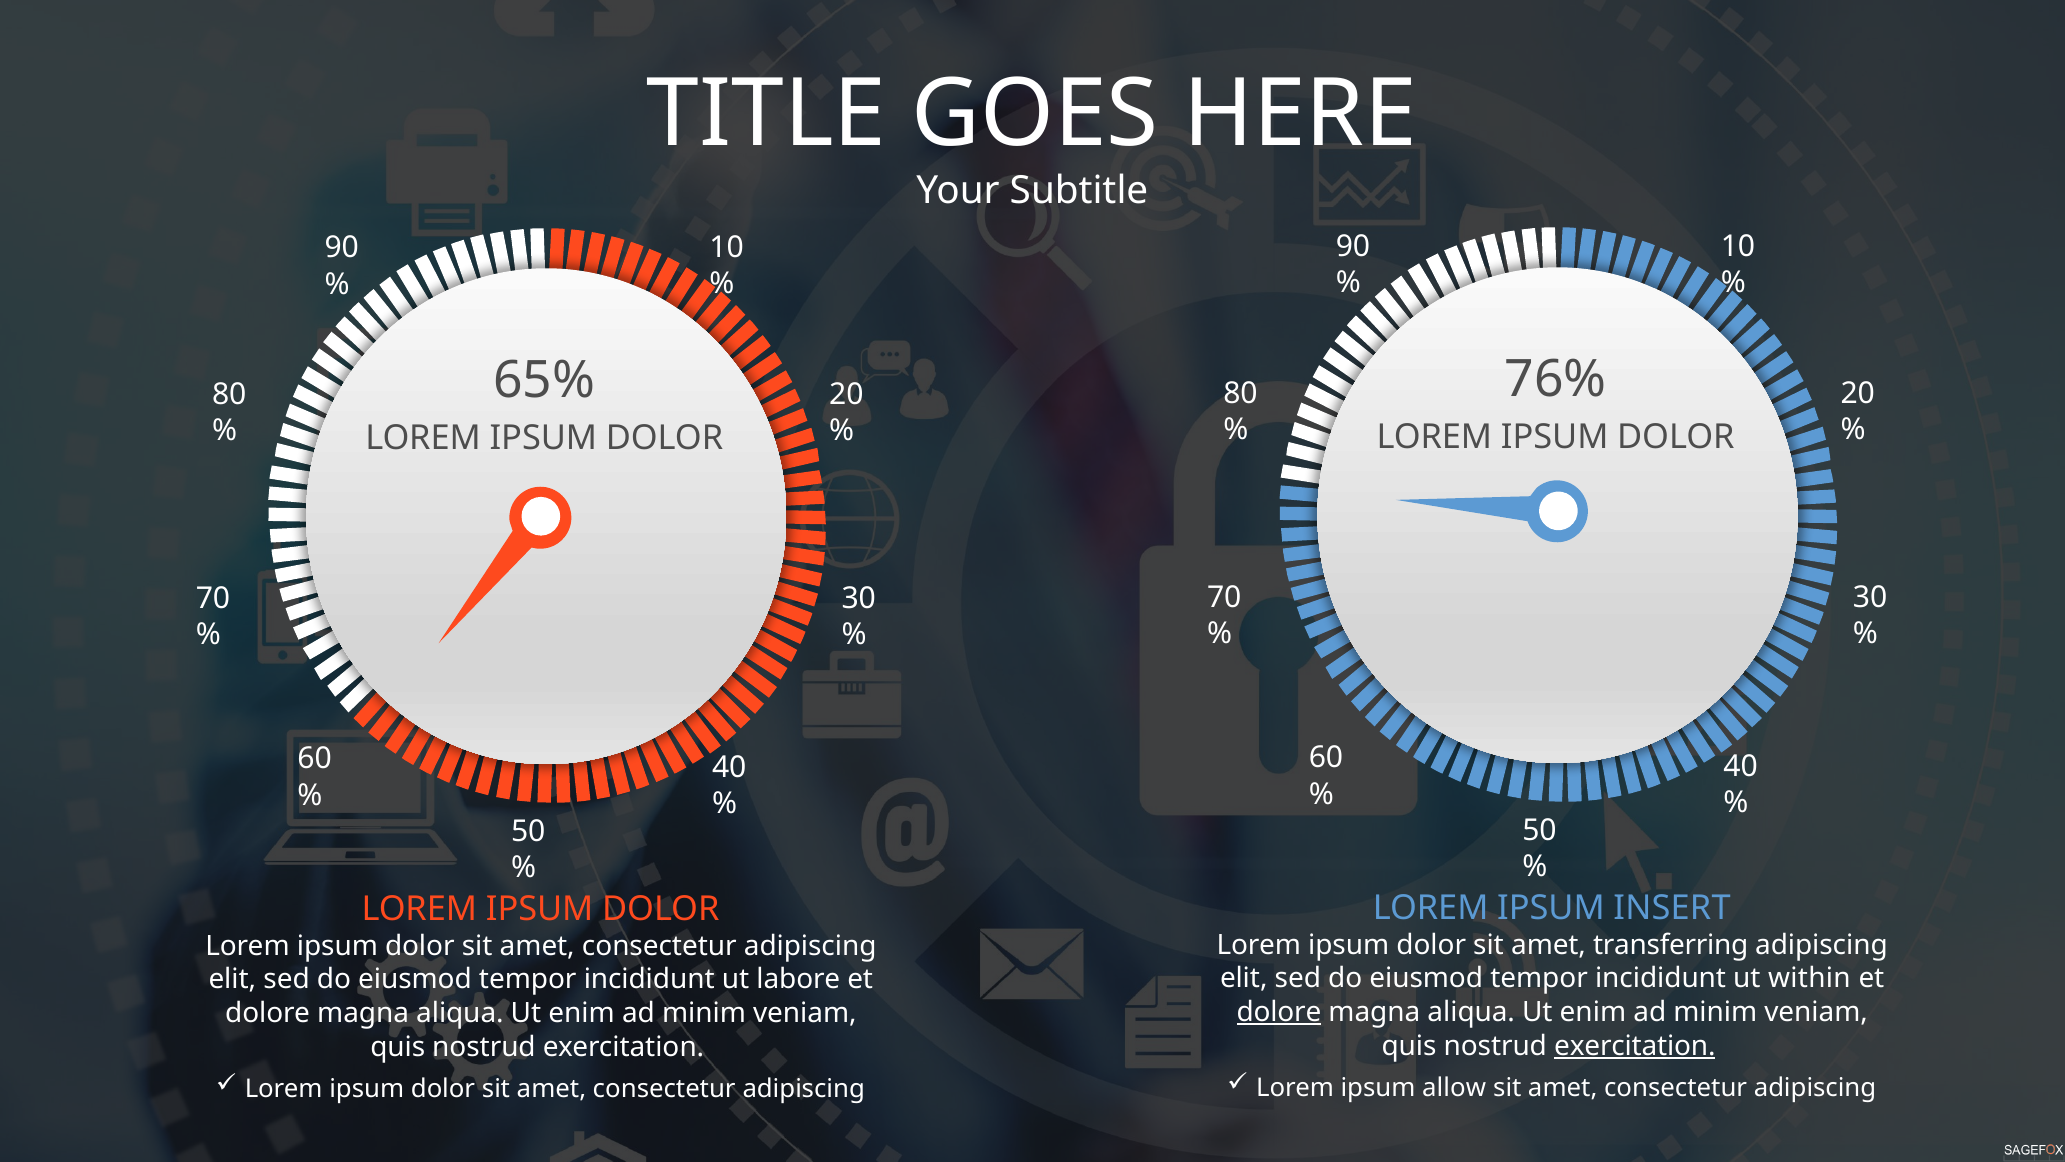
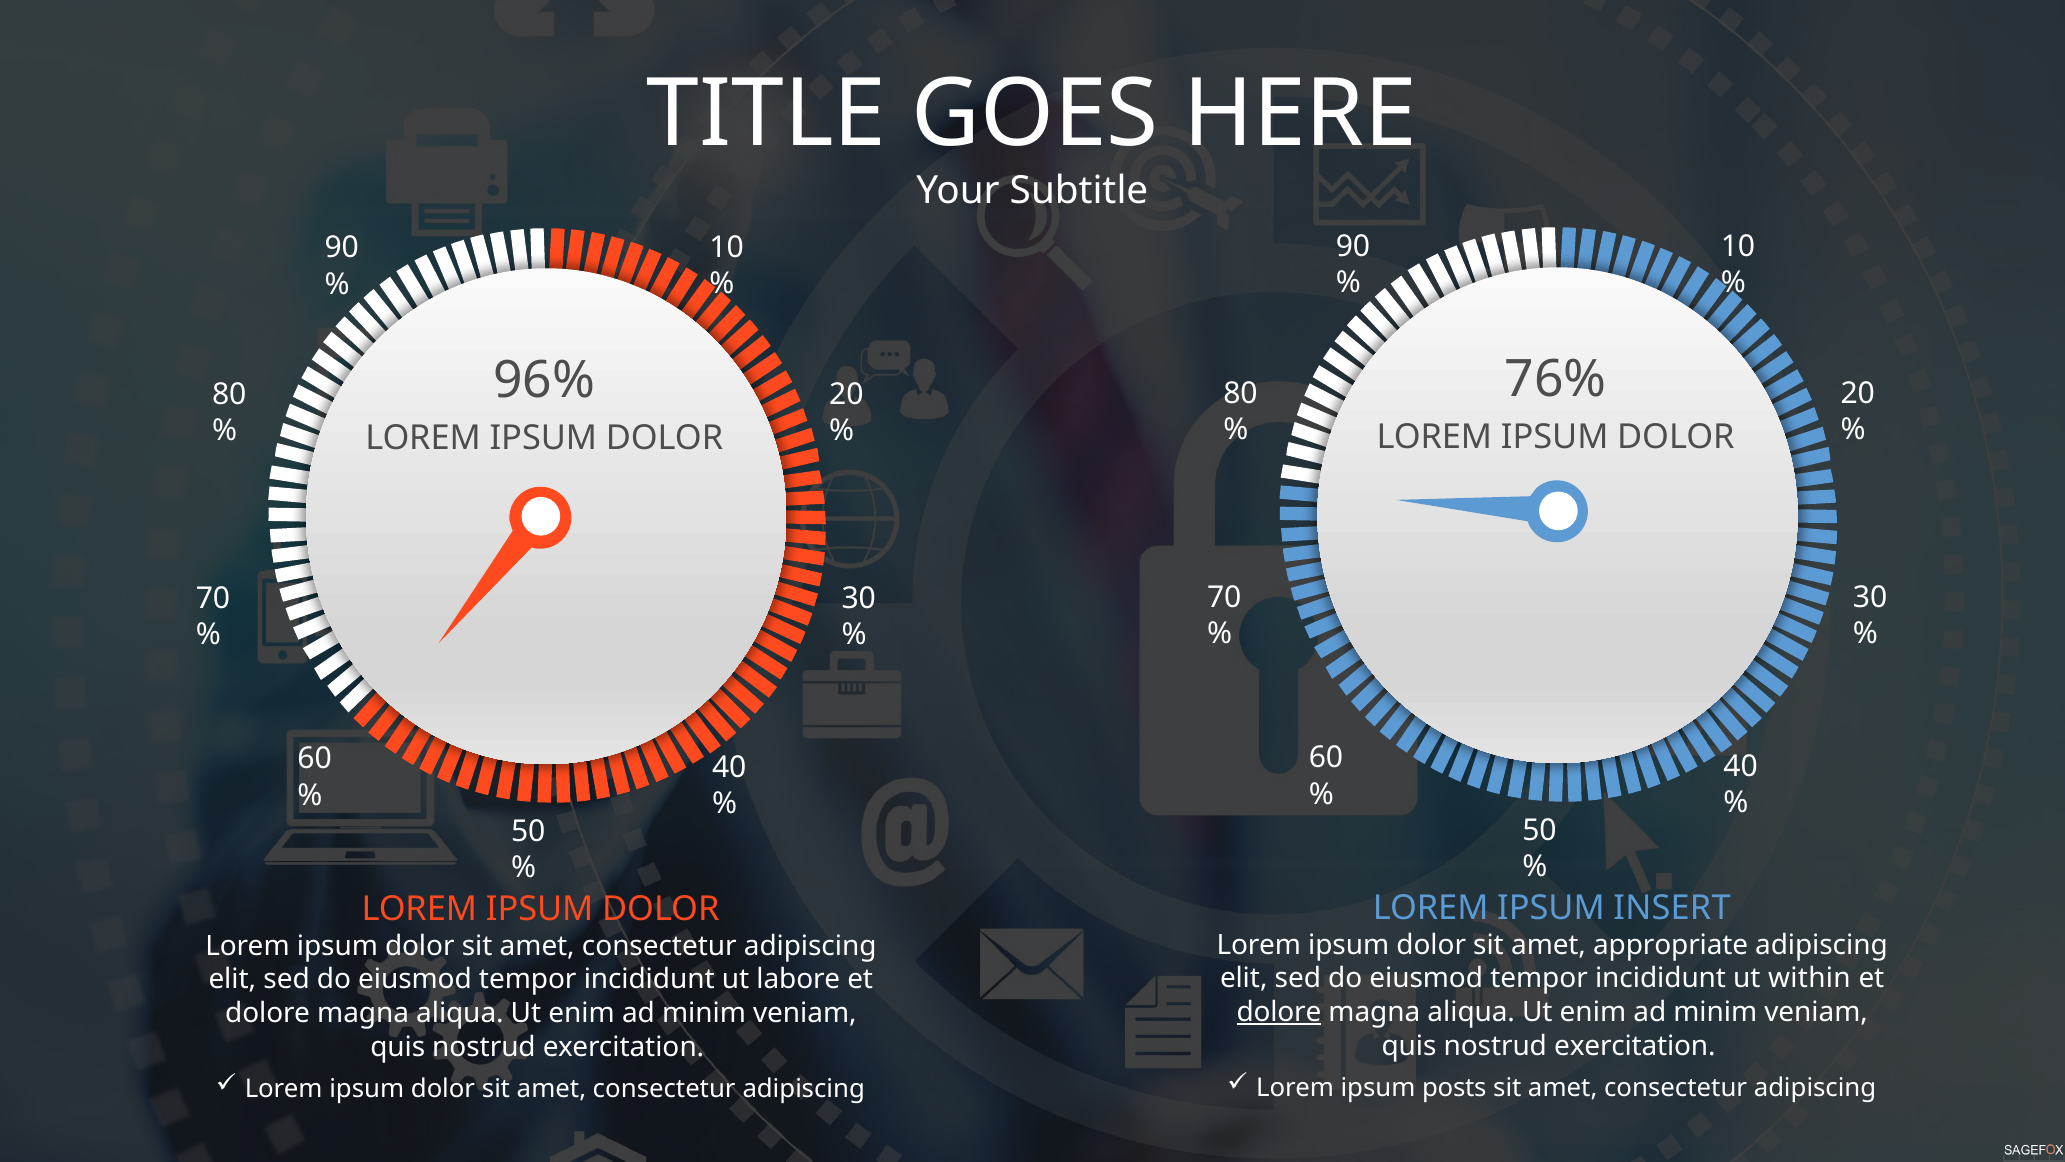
65%: 65% -> 96%
transferring: transferring -> appropriate
exercitation at (1635, 1045) underline: present -> none
allow: allow -> posts
